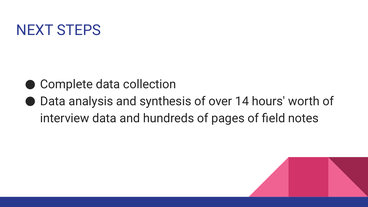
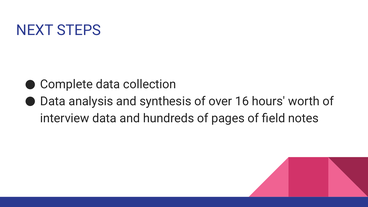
14: 14 -> 16
